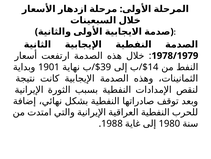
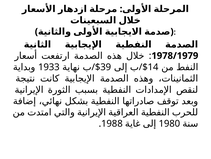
1901: 1901 -> 1933
